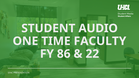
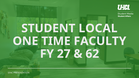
AUDIO: AUDIO -> LOCAL
86: 86 -> 27
22: 22 -> 62
